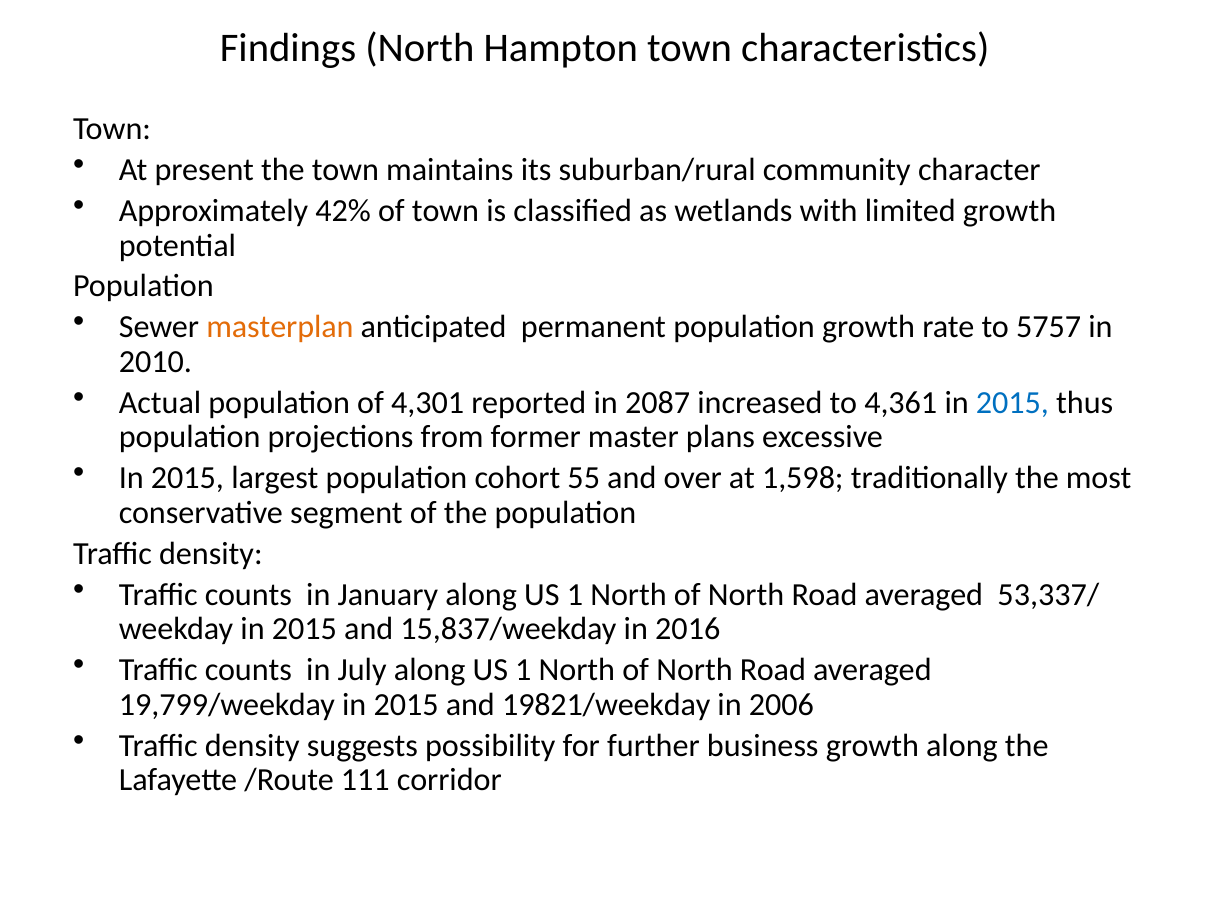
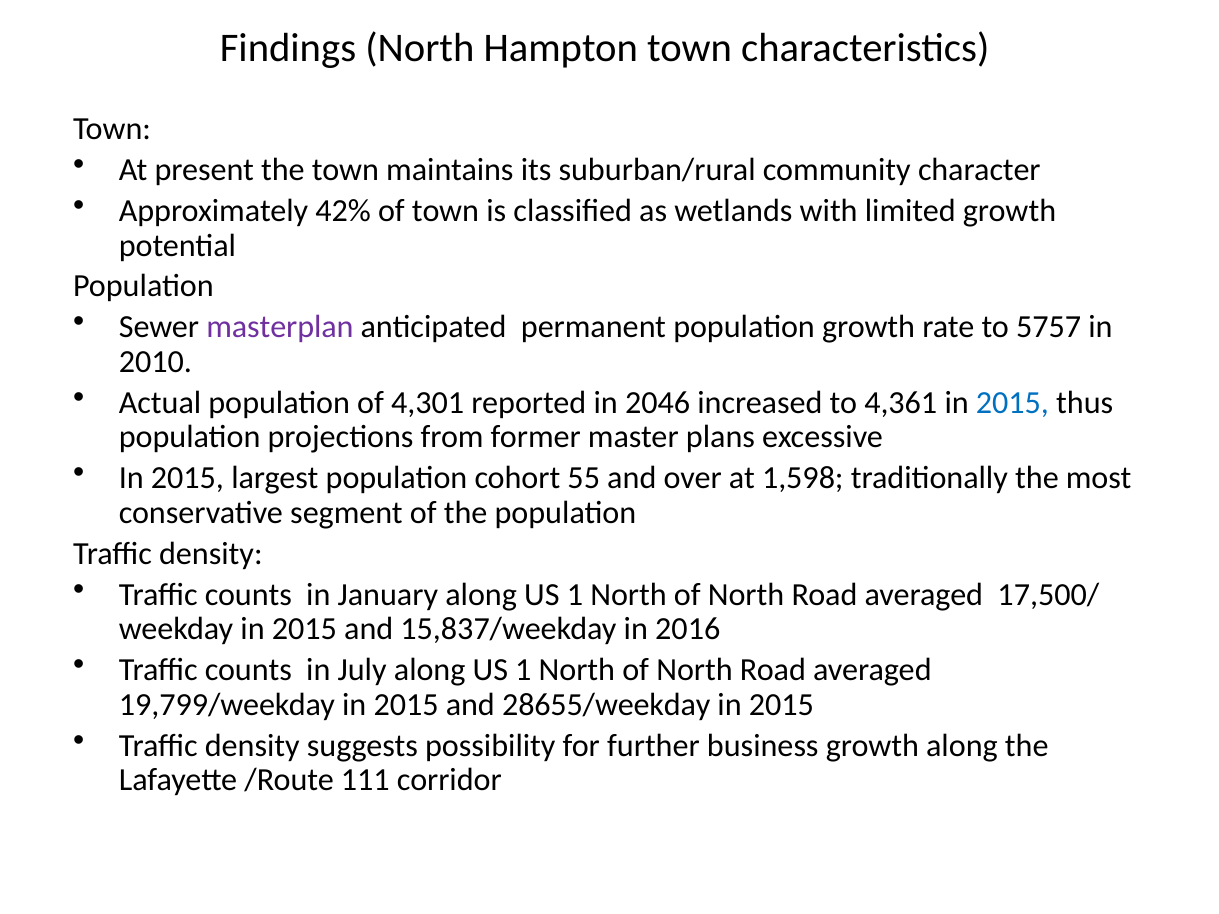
masterplan colour: orange -> purple
2087: 2087 -> 2046
53,337/: 53,337/ -> 17,500/
19821/weekday: 19821/weekday -> 28655/weekday
2006 at (781, 705): 2006 -> 2015
